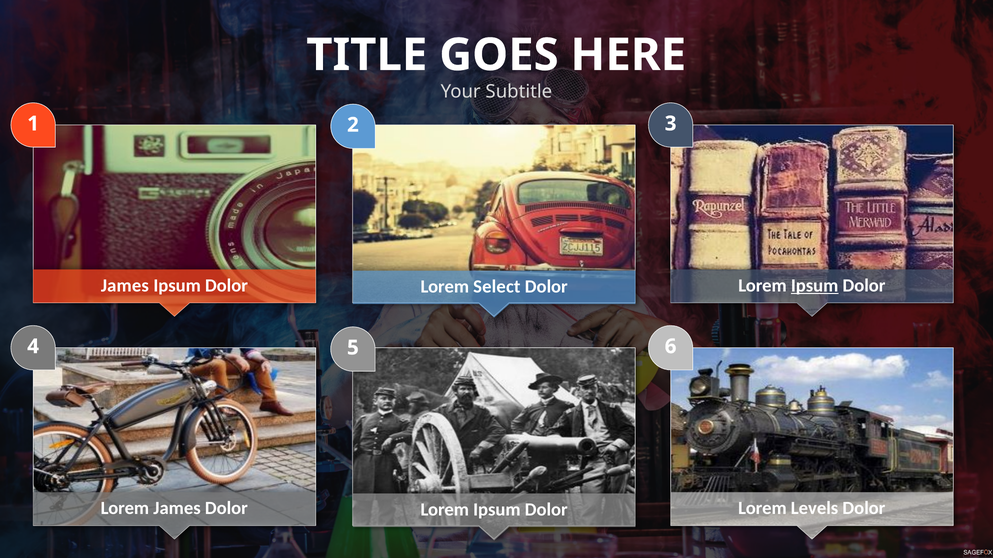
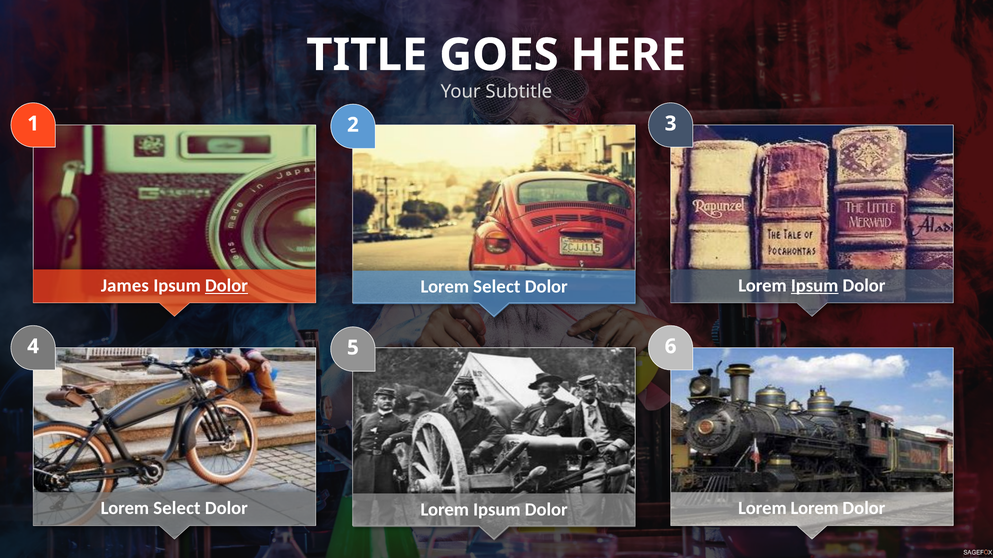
Dolor at (226, 286) underline: none -> present
James at (177, 509): James -> Select
Lorem Levels: Levels -> Lorem
